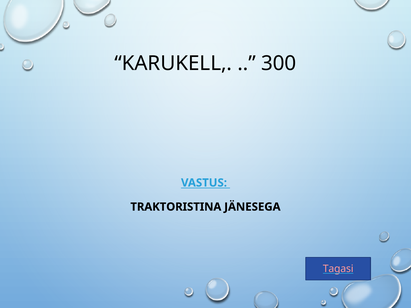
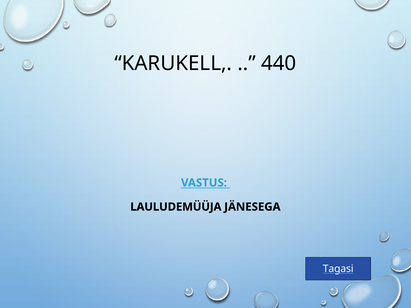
300: 300 -> 440
TRAKTORISTINA: TRAKTORISTINA -> LAULUDEMÜÜJA
Tagasi colour: pink -> white
